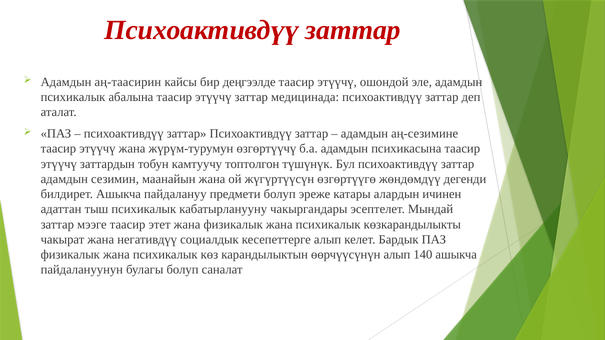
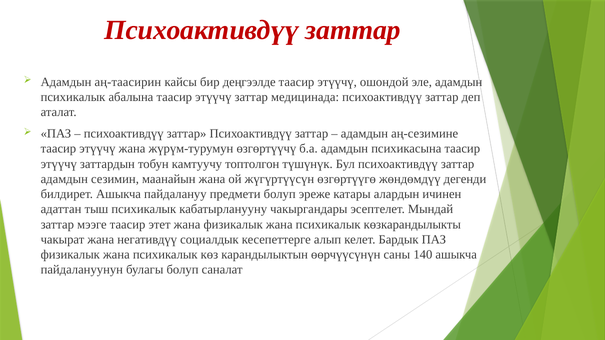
өөрчүүсүнүн алып: алып -> саны
